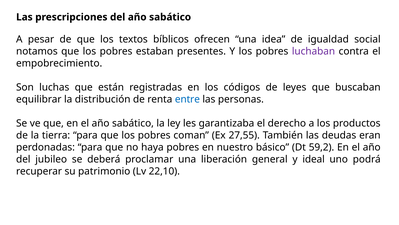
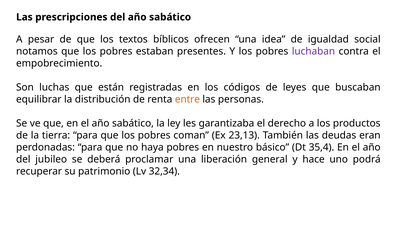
entre colour: blue -> orange
27,55: 27,55 -> 23,13
59,2: 59,2 -> 35,4
ideal: ideal -> hace
22,10: 22,10 -> 32,34
